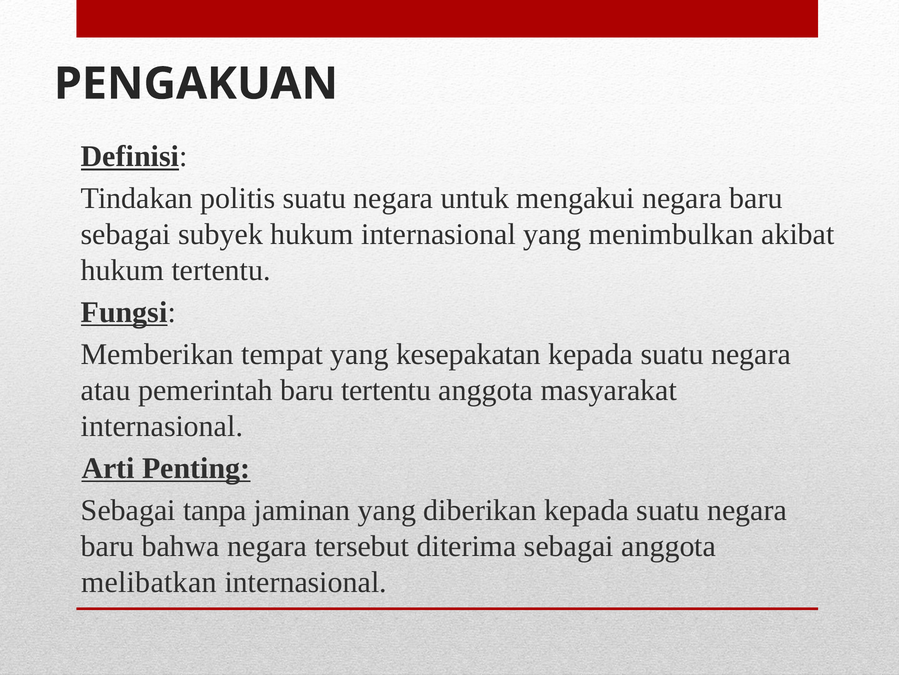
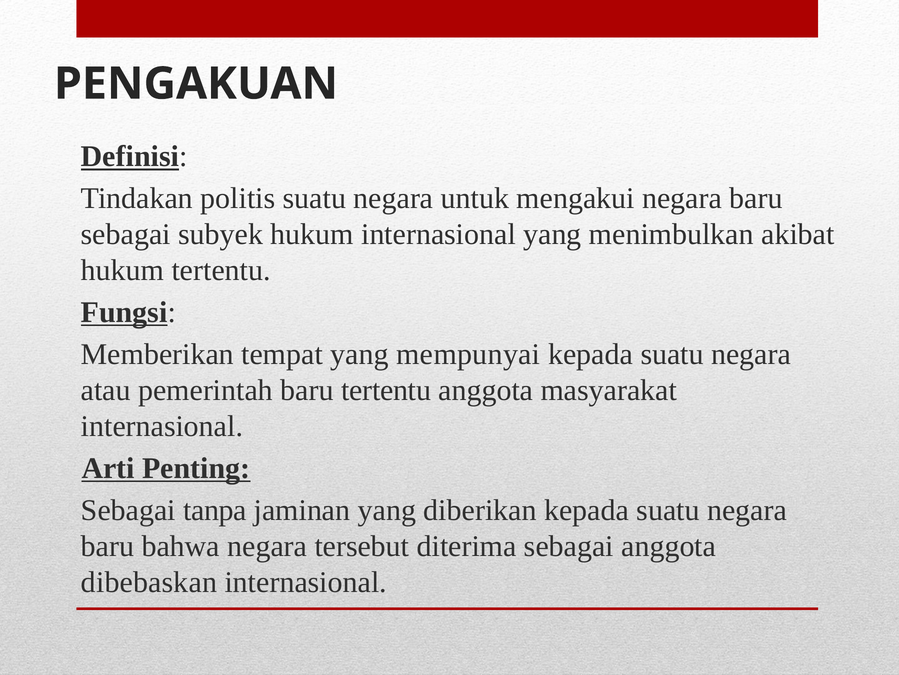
kesepakatan: kesepakatan -> mempunyai
melibatkan: melibatkan -> dibebaskan
